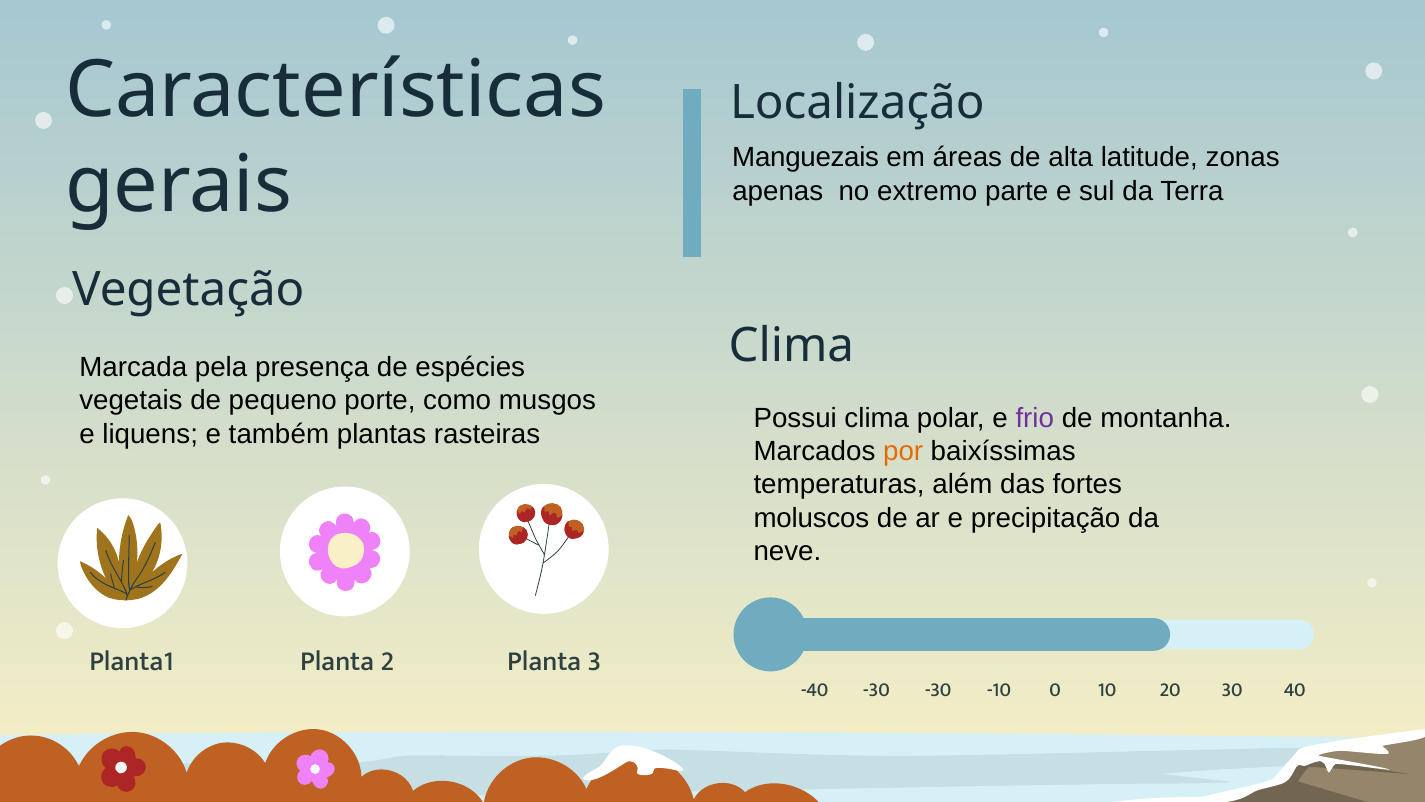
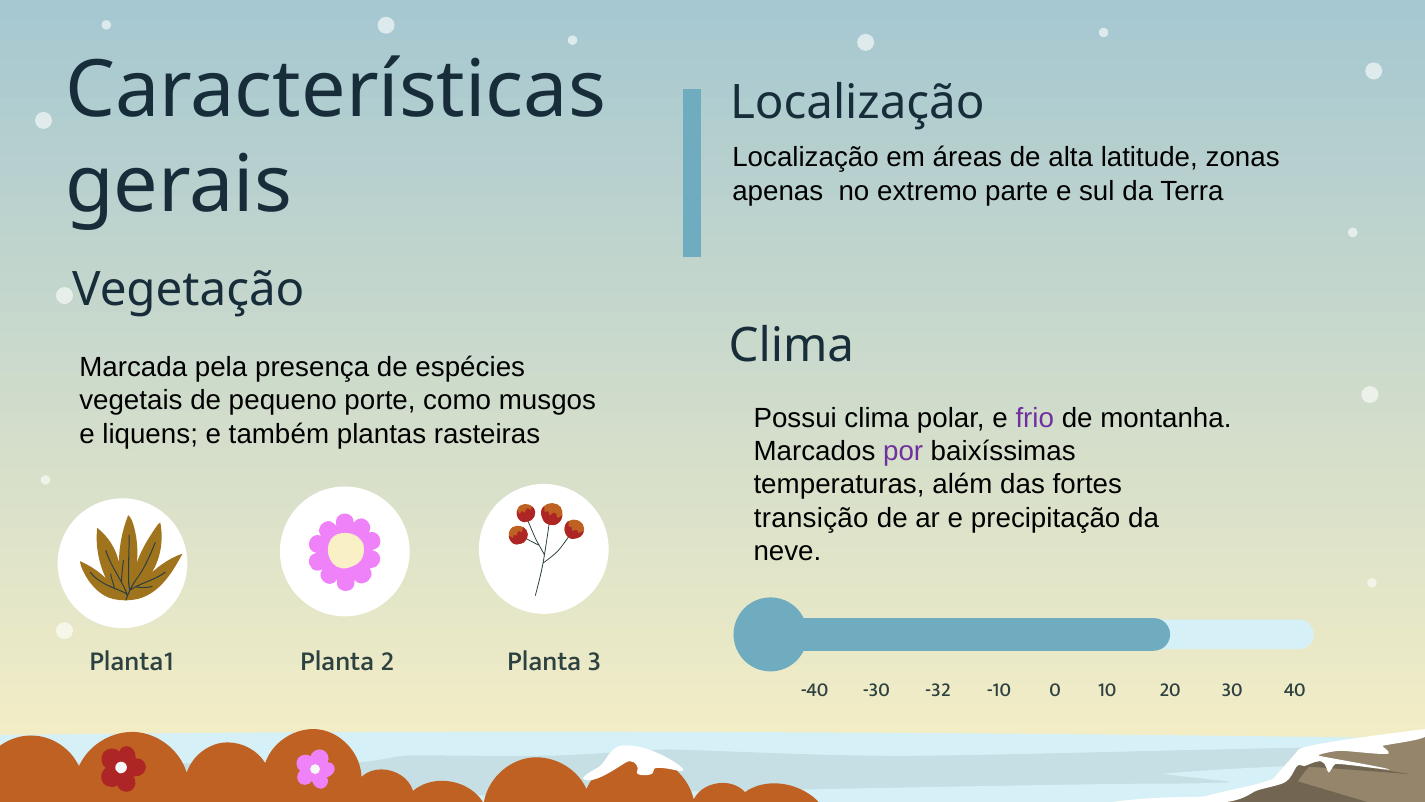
Manguezais at (806, 158): Manguezais -> Localização
por colour: orange -> purple
moluscos: moluscos -> transição
-30 -30: -30 -> -32
